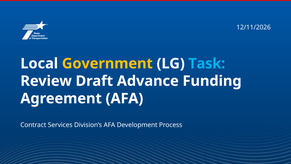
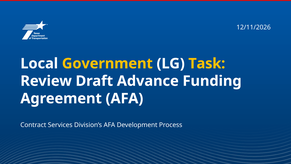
Task colour: light blue -> yellow
